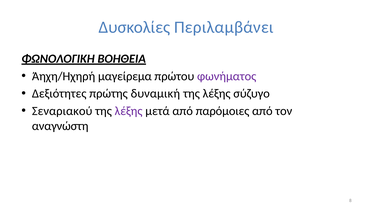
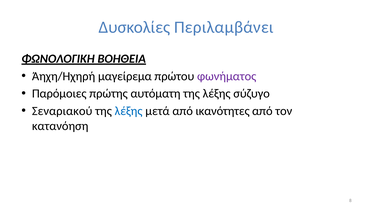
Δεξιότητες: Δεξιότητες -> Παρόμοιες
δυναμική: δυναμική -> αυτόματη
λέξης at (129, 111) colour: purple -> blue
παρόμοιες: παρόμοιες -> ικανότητες
αναγνώστη: αναγνώστη -> κατανόηση
